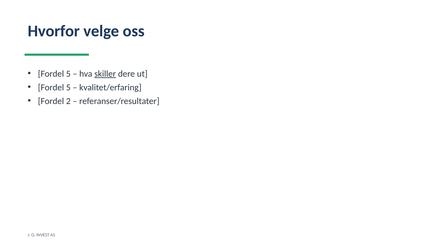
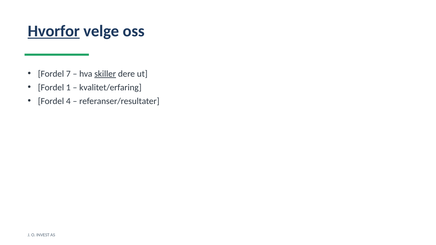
Hvorfor underline: none -> present
5 at (68, 74): 5 -> 7
5 at (68, 87): 5 -> 1
2: 2 -> 4
